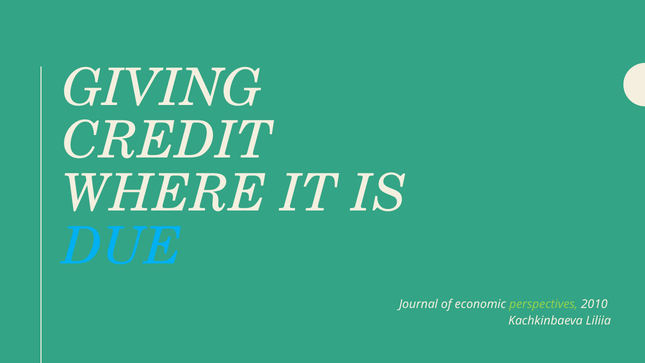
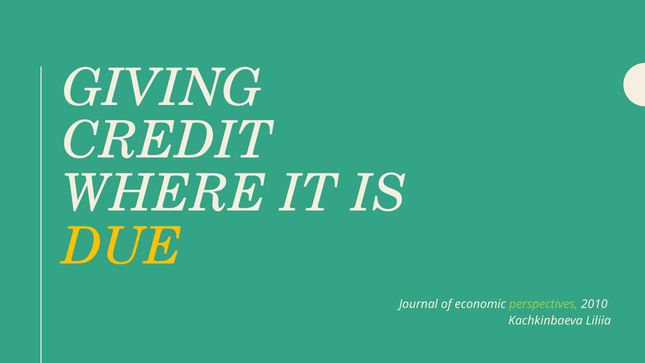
DUE colour: light blue -> yellow
